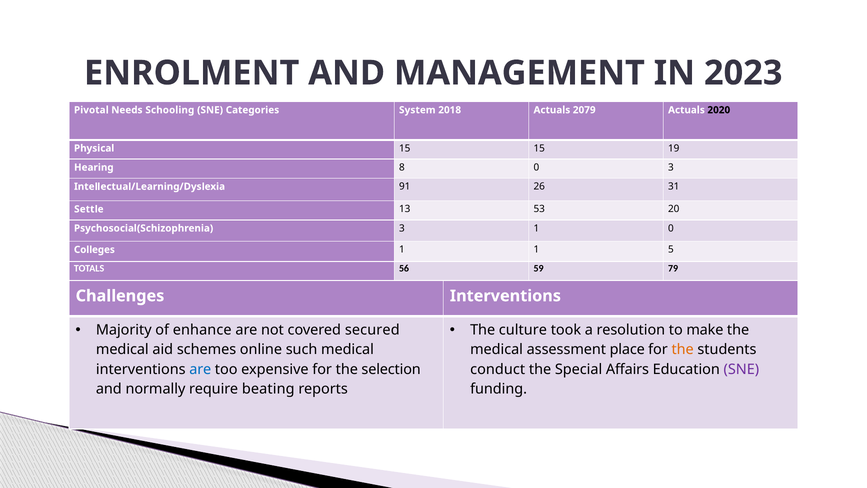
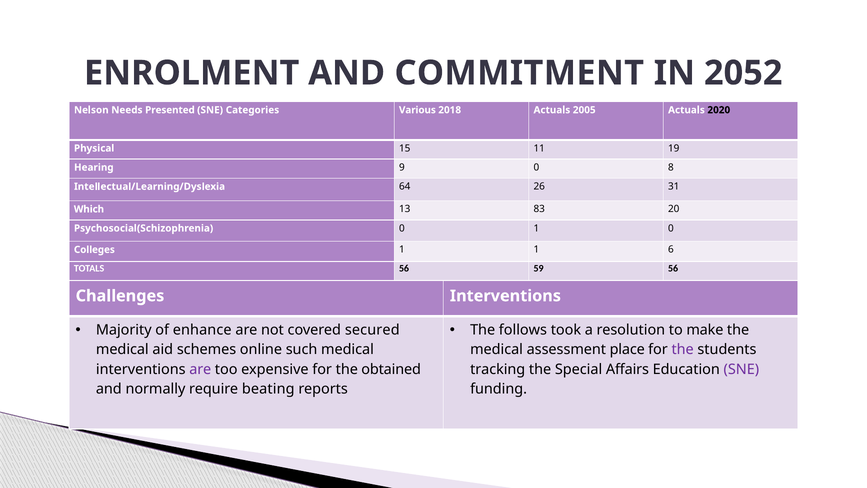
MANAGEMENT: MANAGEMENT -> COMMITMENT
2023: 2023 -> 2052
Pivotal: Pivotal -> Nelson
Schooling: Schooling -> Presented
System: System -> Various
2079: 2079 -> 2005
15 15: 15 -> 11
8: 8 -> 9
0 3: 3 -> 8
91: 91 -> 64
Settle: Settle -> Which
53: 53 -> 83
Psychosocial(Schizophrenia 3: 3 -> 0
5: 5 -> 6
59 79: 79 -> 56
culture: culture -> follows
the at (683, 349) colour: orange -> purple
are at (200, 369) colour: blue -> purple
selection: selection -> obtained
conduct: conduct -> tracking
